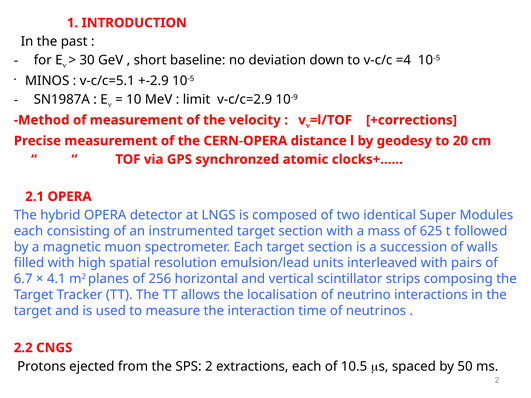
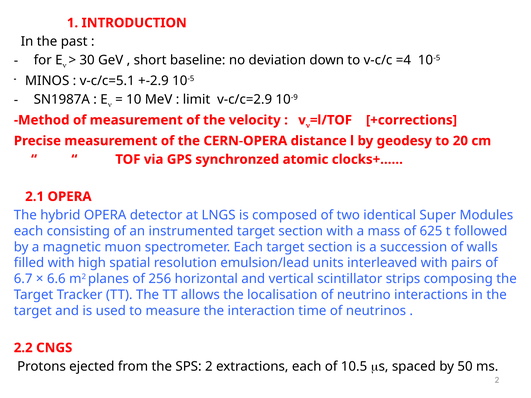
4.1: 4.1 -> 6.6
